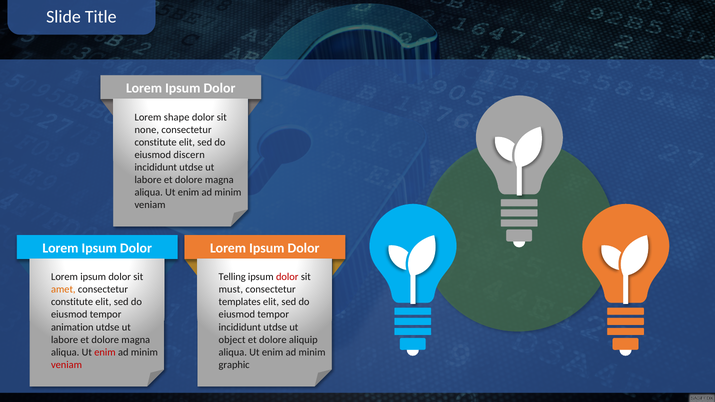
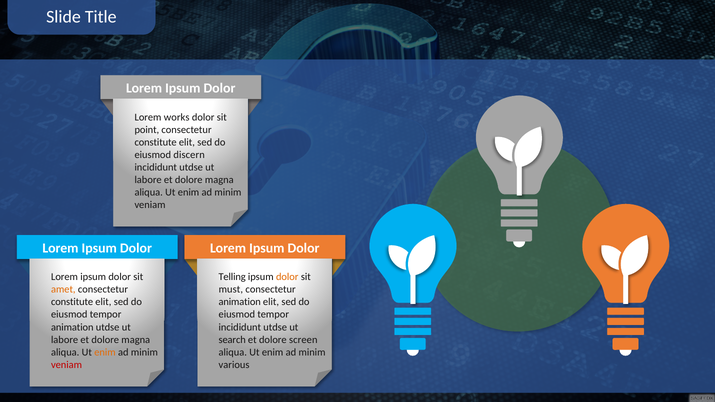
shape: shape -> works
none: none -> point
dolor at (287, 277) colour: red -> orange
templates at (240, 302): templates -> animation
object: object -> search
aliquip: aliquip -> screen
enim at (105, 352) colour: red -> orange
graphic: graphic -> various
